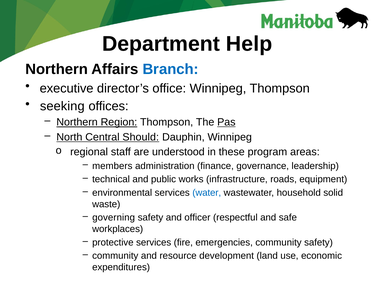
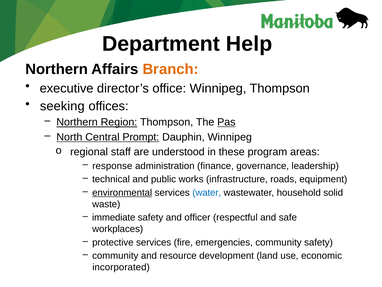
Branch colour: blue -> orange
Should: Should -> Prompt
members: members -> response
environmental underline: none -> present
governing: governing -> immediate
expenditures: expenditures -> incorporated
